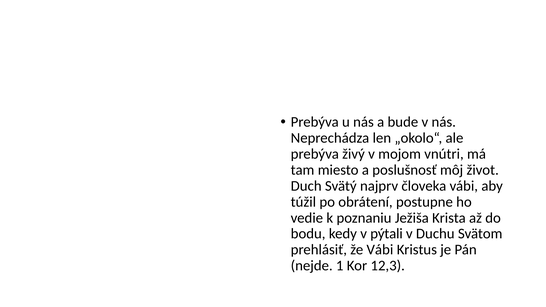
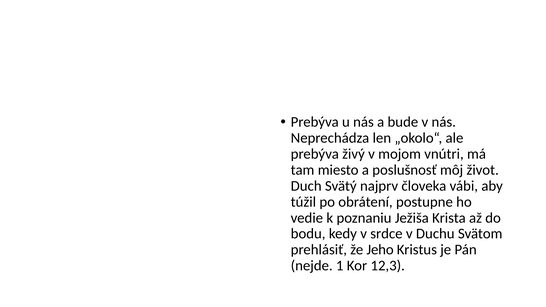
pýtali: pýtali -> srdce
že Vábi: Vábi -> Jeho
